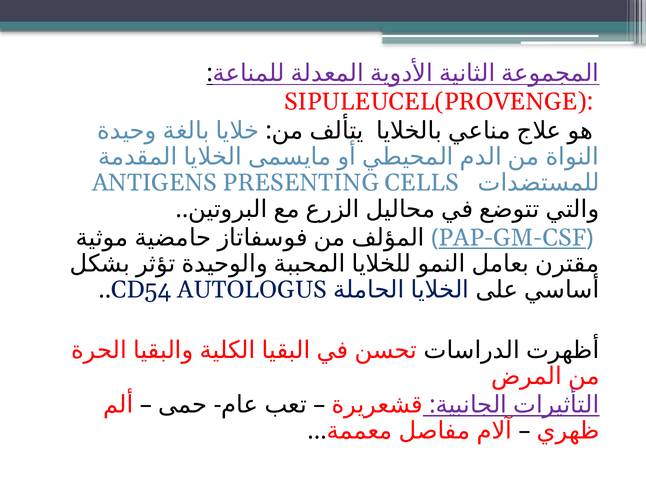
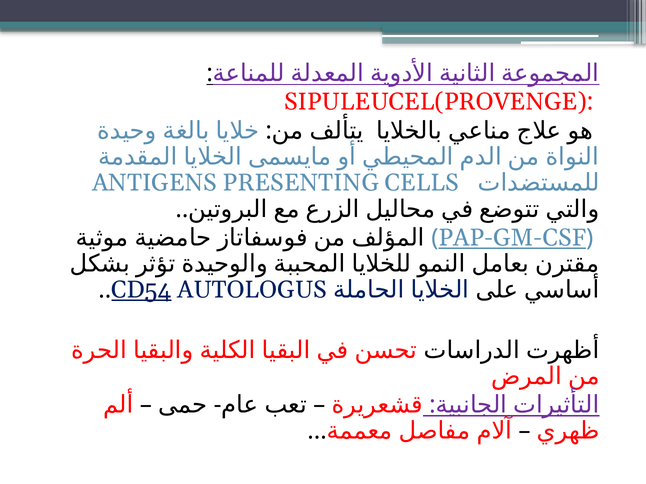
CD54 underline: none -> present
